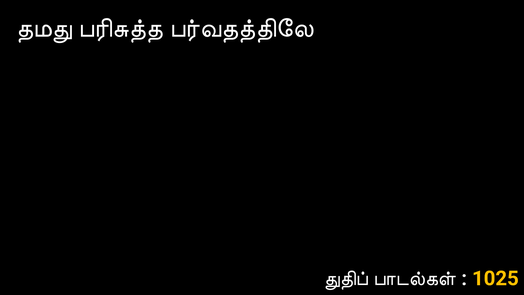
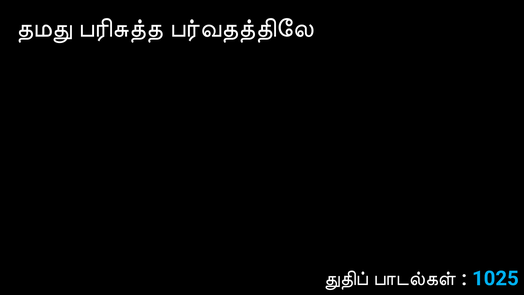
1025 colour: yellow -> light blue
